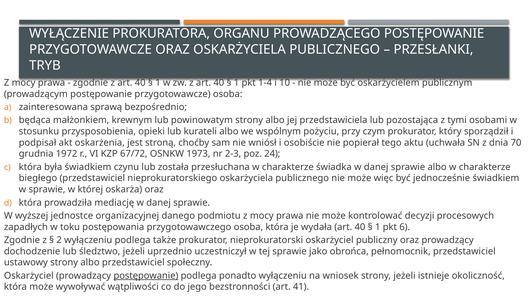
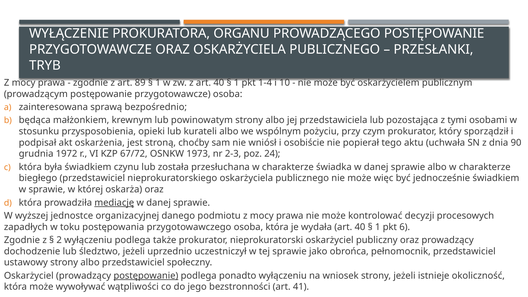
zgodnie z art 40: 40 -> 89
70: 70 -> 90
mediację underline: none -> present
